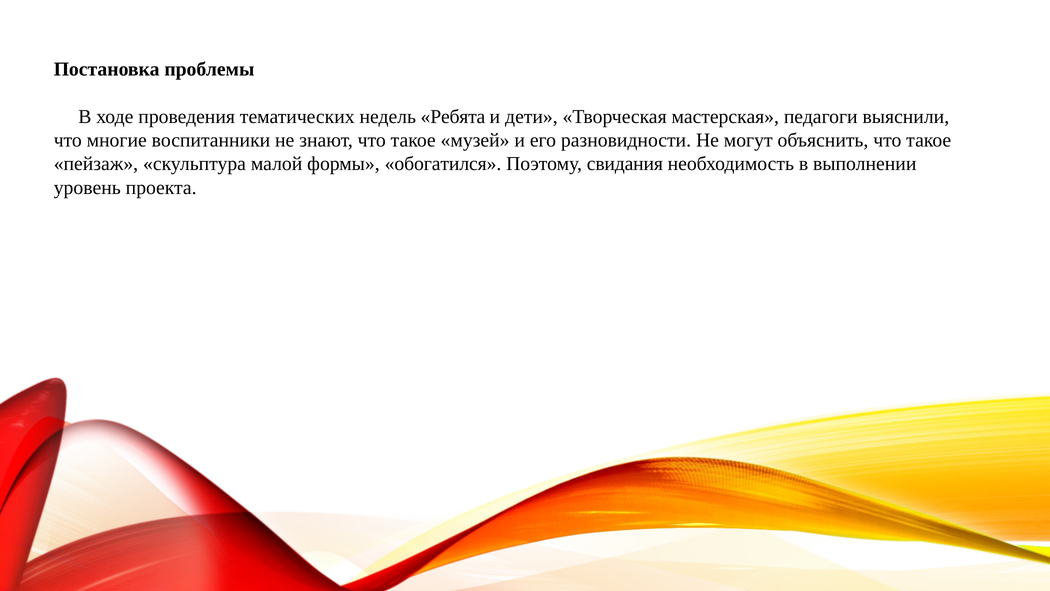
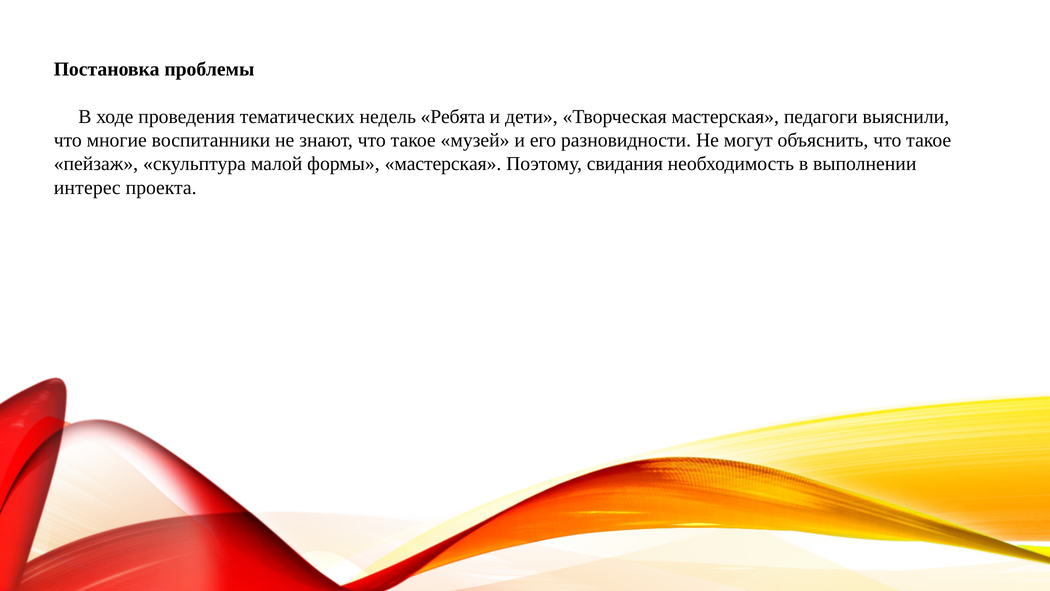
формы обогатился: обогатился -> мастерская
уровень: уровень -> интерес
